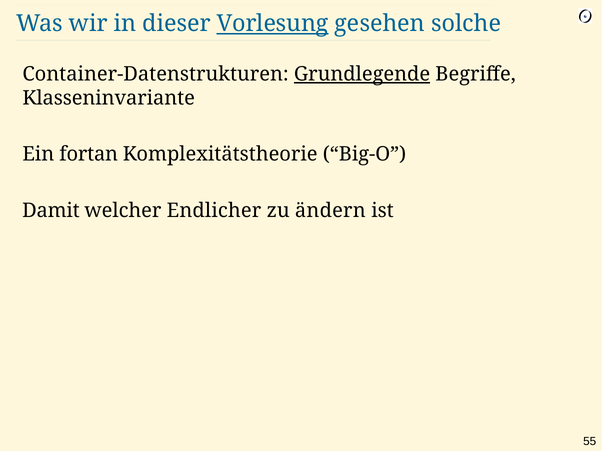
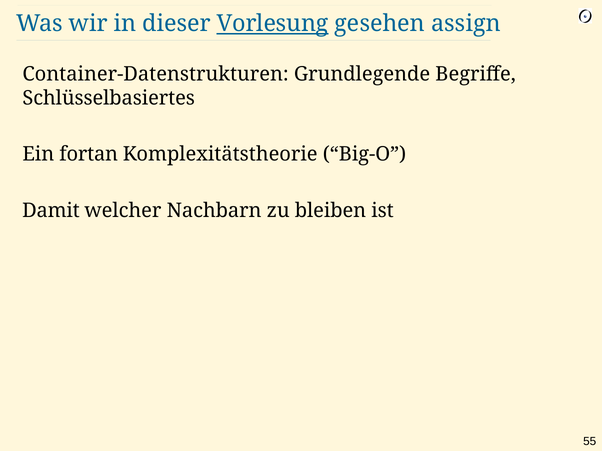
solche: solche -> assign
Grundlegende underline: present -> none
Klasseninvariante: Klasseninvariante -> Schlüsselbasiertes
Endlicher: Endlicher -> Nachbarn
ändern: ändern -> bleiben
